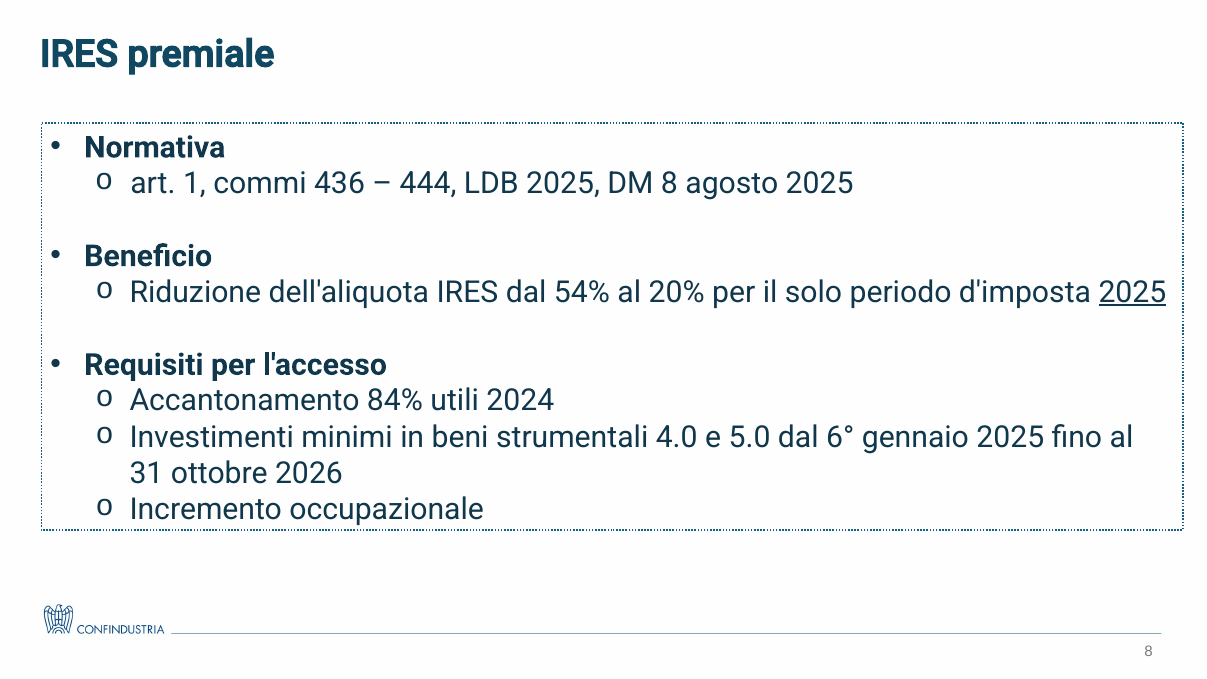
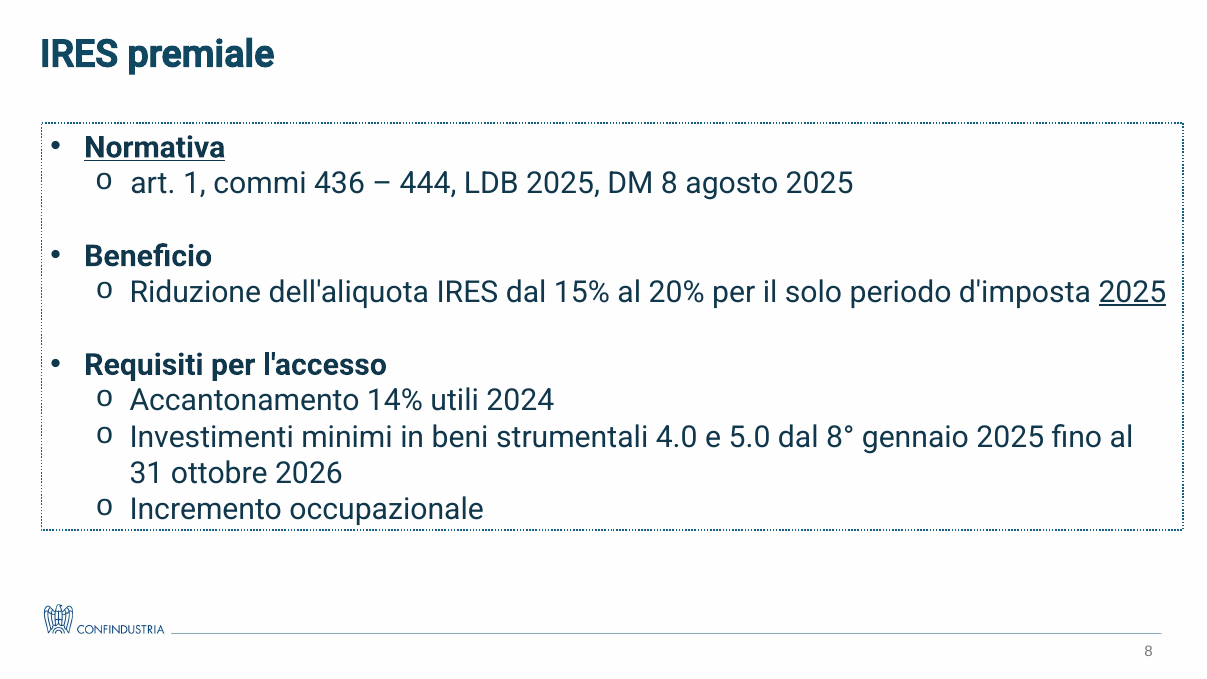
Normativa underline: none -> present
54%: 54% -> 15%
84%: 84% -> 14%
6°: 6° -> 8°
